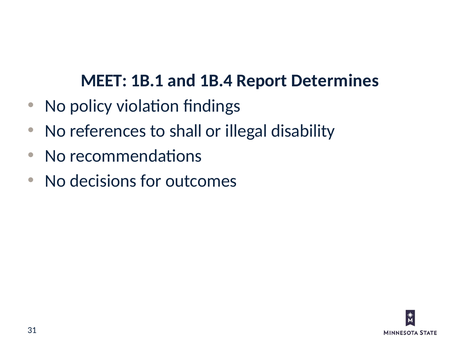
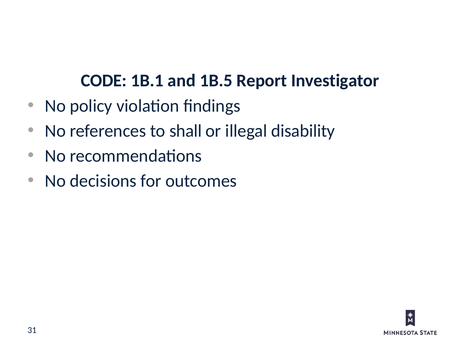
MEET: MEET -> CODE
1B.4: 1B.4 -> 1B.5
Determines: Determines -> Investigator
